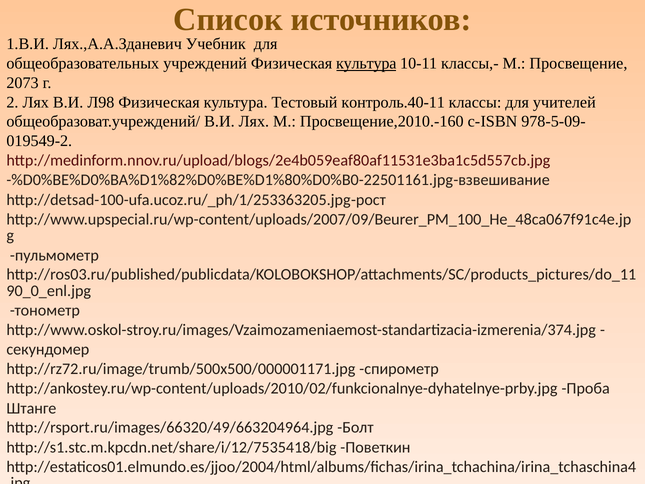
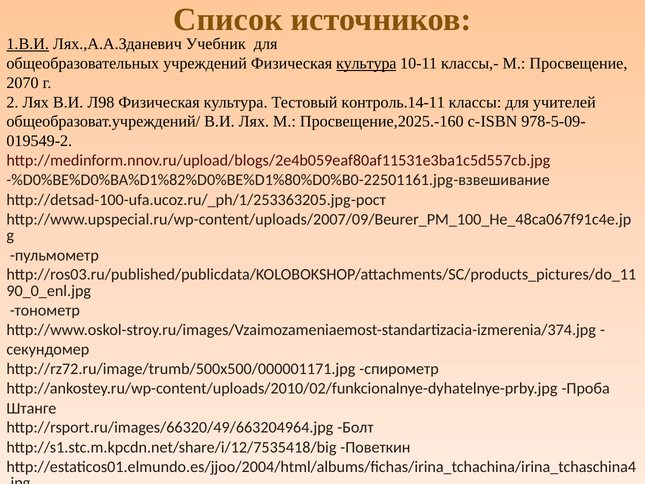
1.В.И underline: none -> present
2073: 2073 -> 2070
контроль.40-11: контроль.40-11 -> контроль.14-11
Просвещение,2010.-160: Просвещение,2010.-160 -> Просвещение,2025.-160
